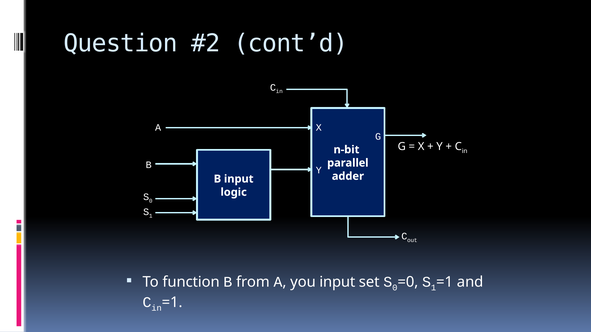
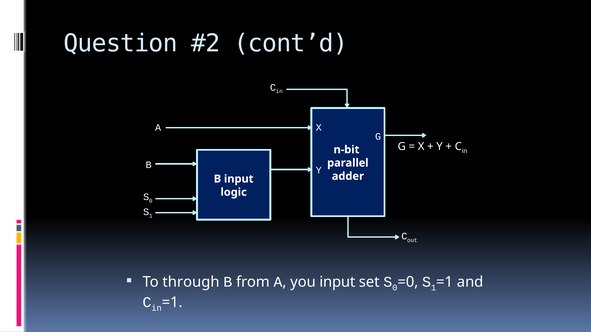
function: function -> through
